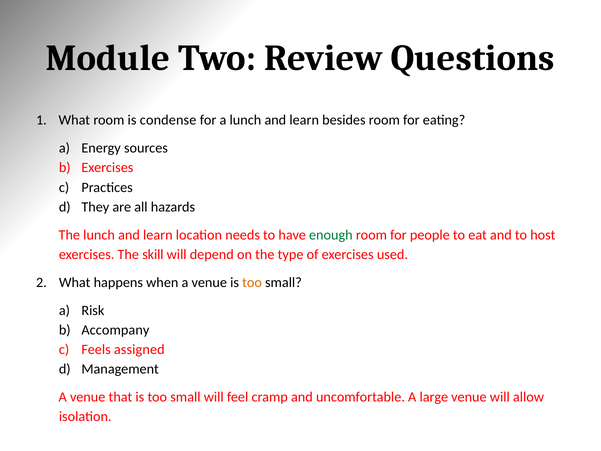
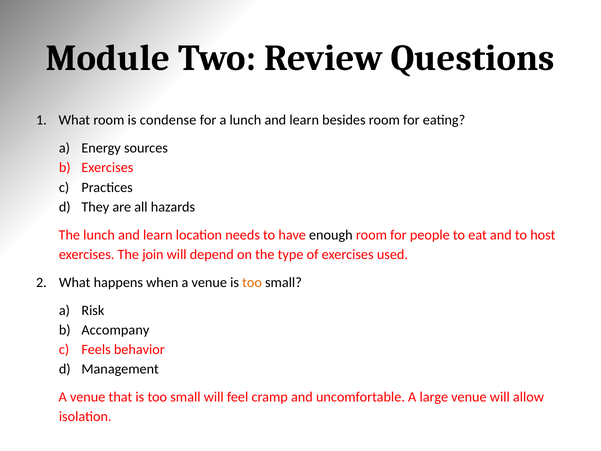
enough colour: green -> black
skill: skill -> join
assigned: assigned -> behavior
